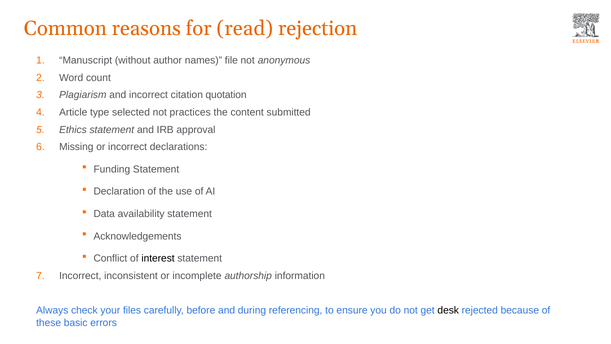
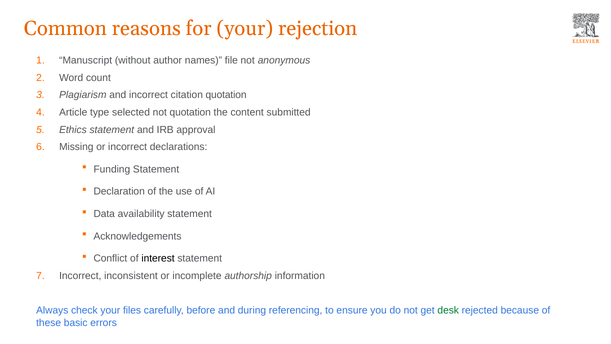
for read: read -> your
not practices: practices -> quotation
desk colour: black -> green
